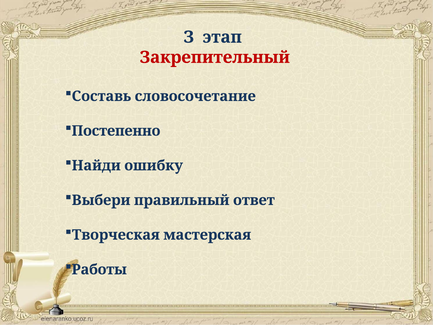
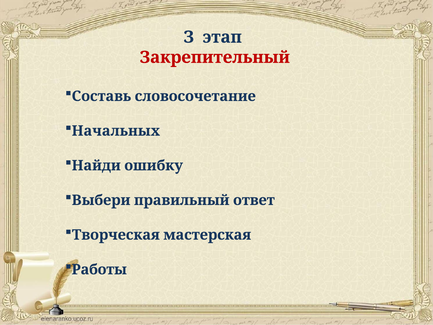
Постепенно: Постепенно -> Начальных
